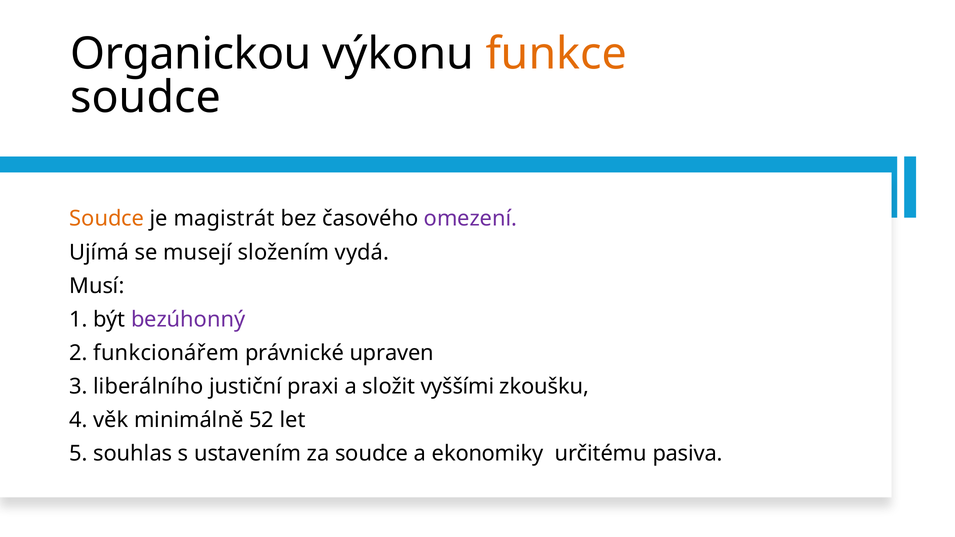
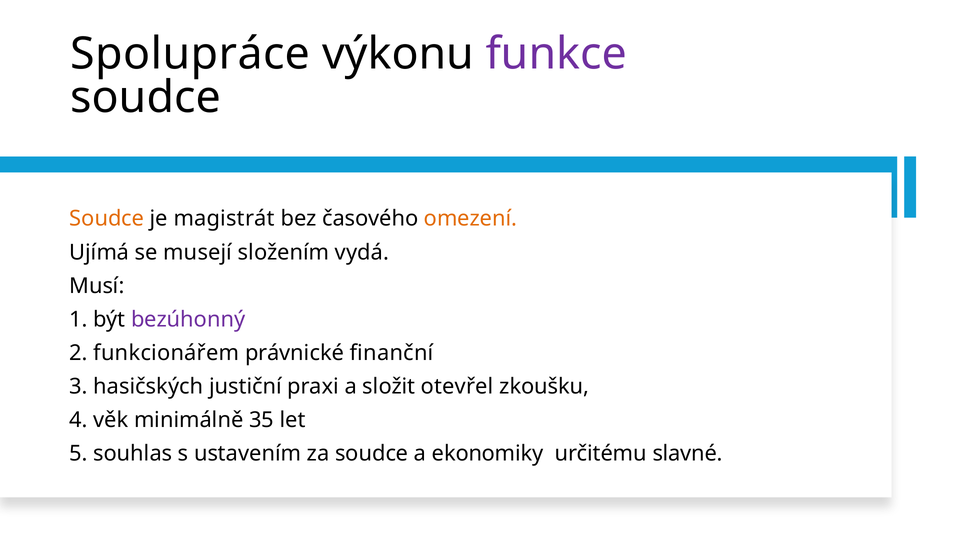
Organickou: Organickou -> Spolupráce
funkce colour: orange -> purple
omezení colour: purple -> orange
upraven: upraven -> finanční
liberálního: liberálního -> hasičských
vyššími: vyššími -> otevřel
52: 52 -> 35
pasiva: pasiva -> slavné
